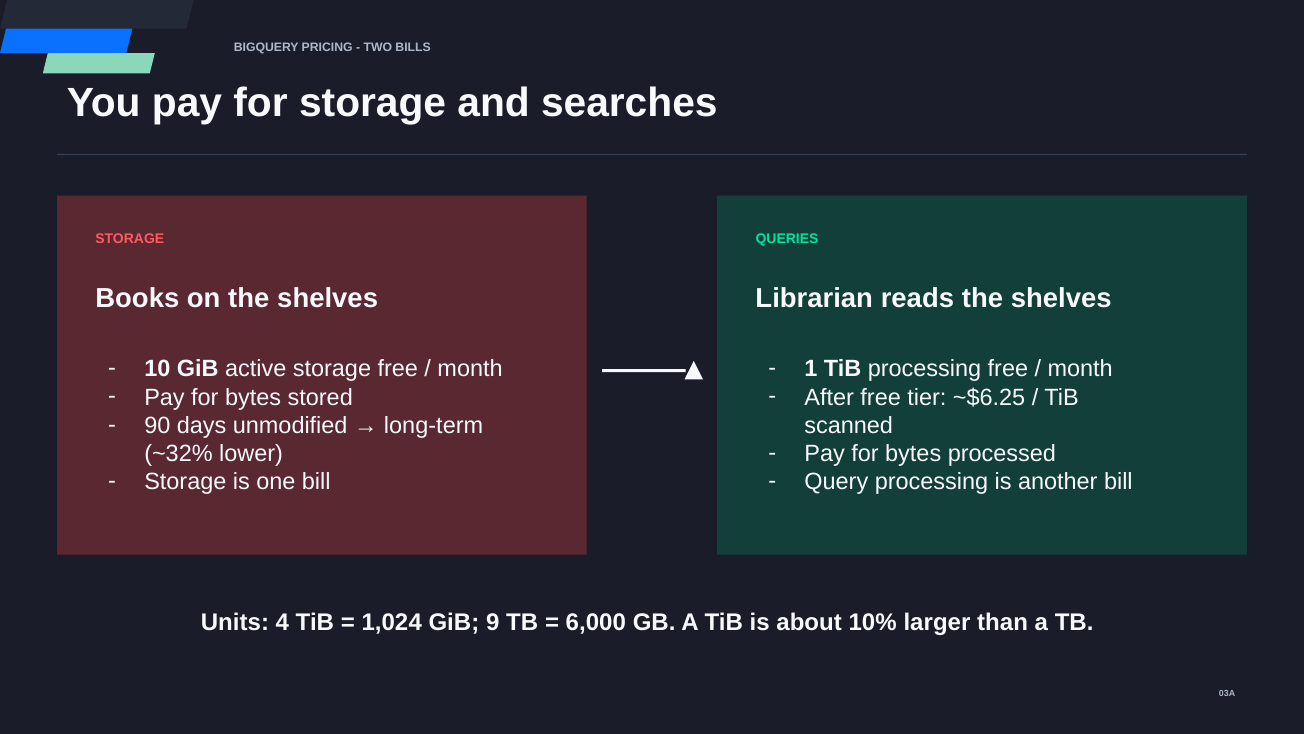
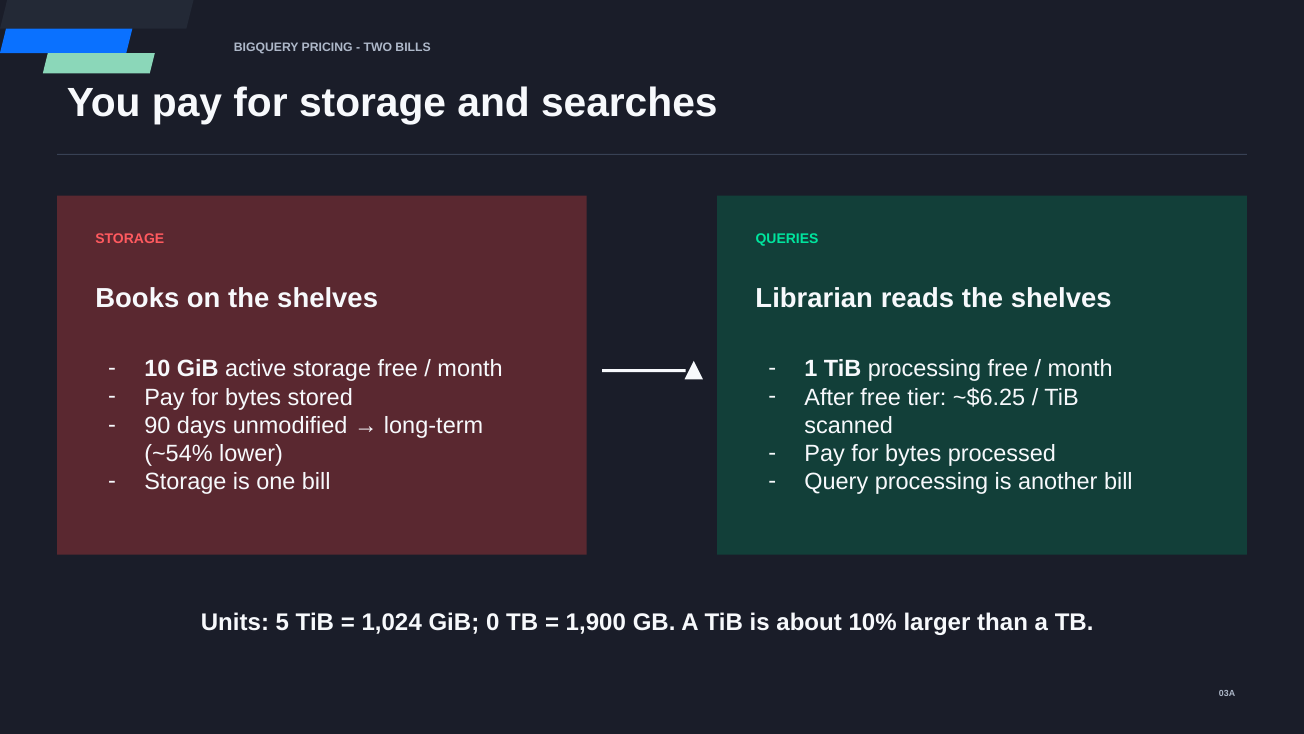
~32%: ~32% -> ~54%
4: 4 -> 5
9: 9 -> 0
6,000: 6,000 -> 1,900
